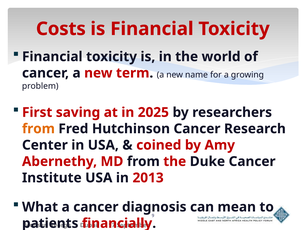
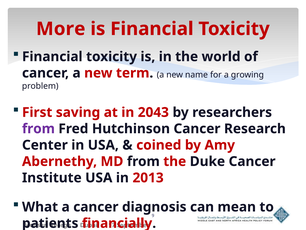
Costs: Costs -> More
2025: 2025 -> 2043
from at (38, 128) colour: orange -> purple
